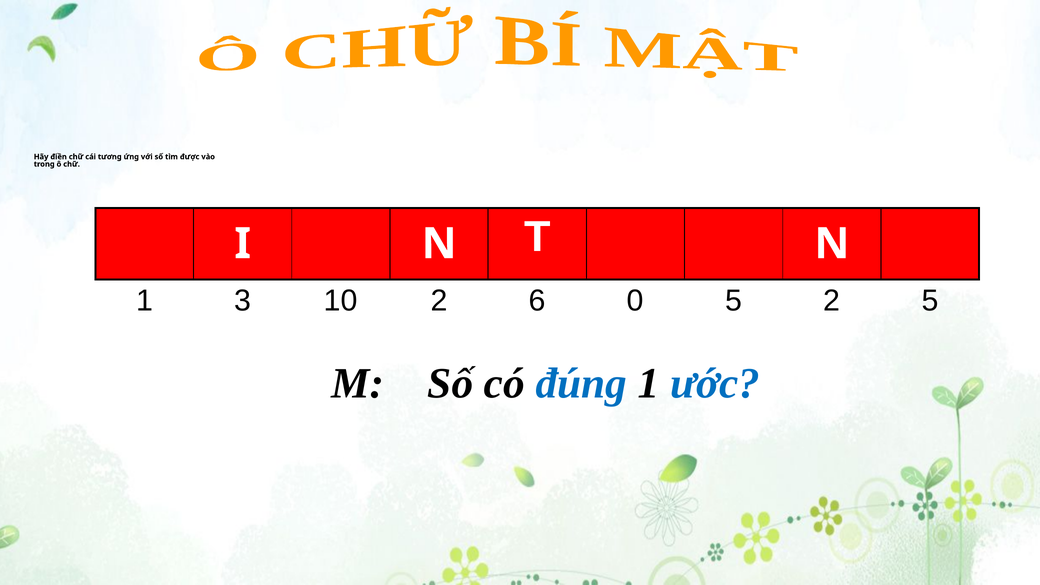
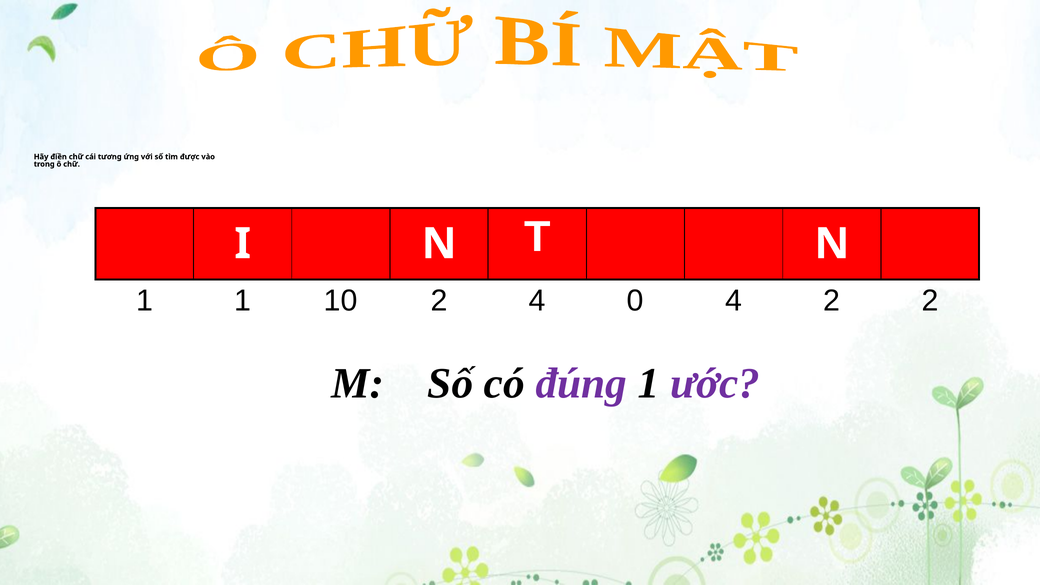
1 3: 3 -> 1
2 6: 6 -> 4
0 5: 5 -> 4
2 5: 5 -> 2
đúng colour: blue -> purple
ước colour: blue -> purple
